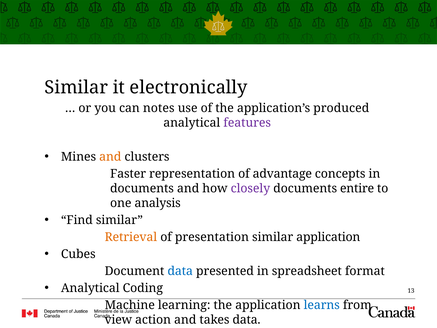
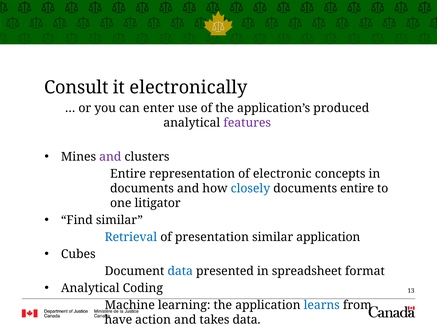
Similar at (76, 87): Similar -> Consult
notes: notes -> enter
and at (110, 157) colour: orange -> purple
Faster at (128, 174): Faster -> Entire
advantage: advantage -> electronic
closely colour: purple -> blue
analysis: analysis -> litigator
Retrieval colour: orange -> blue
view: view -> have
